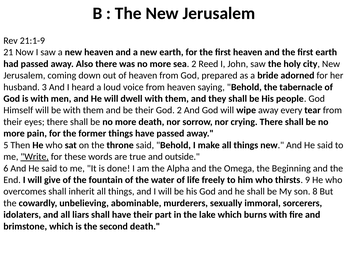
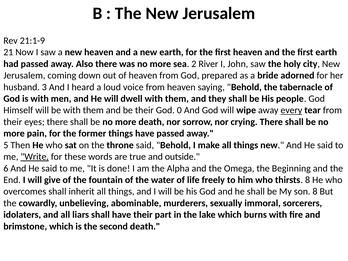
Reed: Reed -> River
God 2: 2 -> 0
every underline: none -> present
thirsts 9: 9 -> 8
